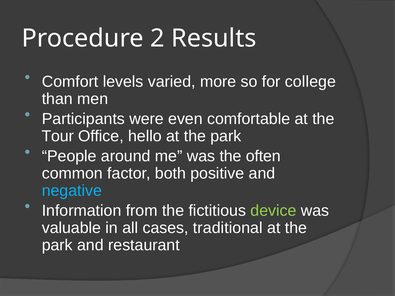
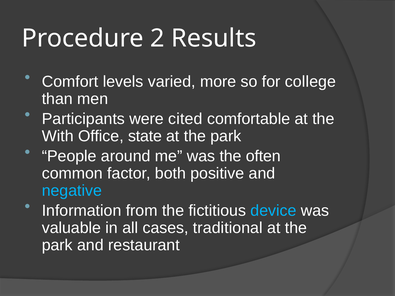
even: even -> cited
Tour: Tour -> With
hello: hello -> state
device colour: light green -> light blue
